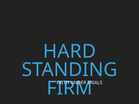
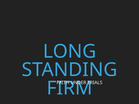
HARD: HARD -> LONG
